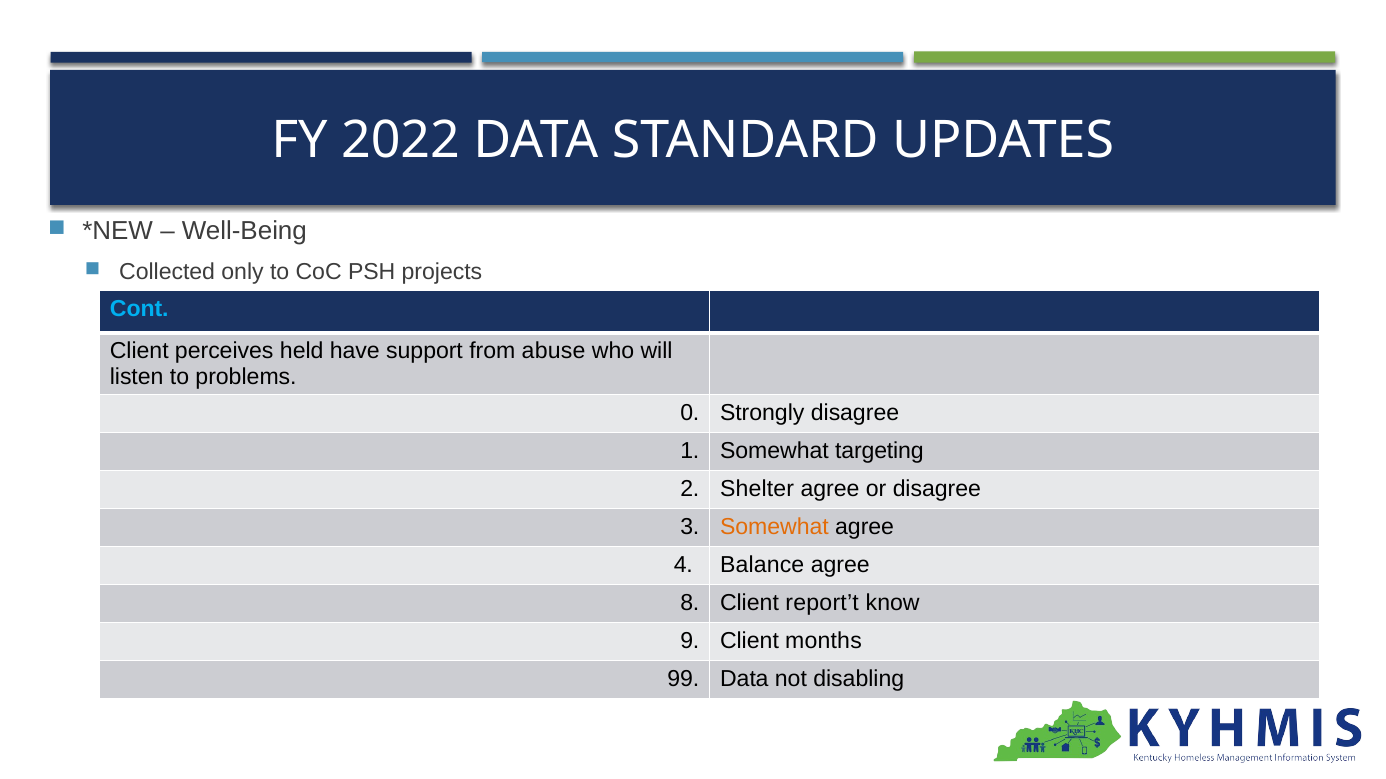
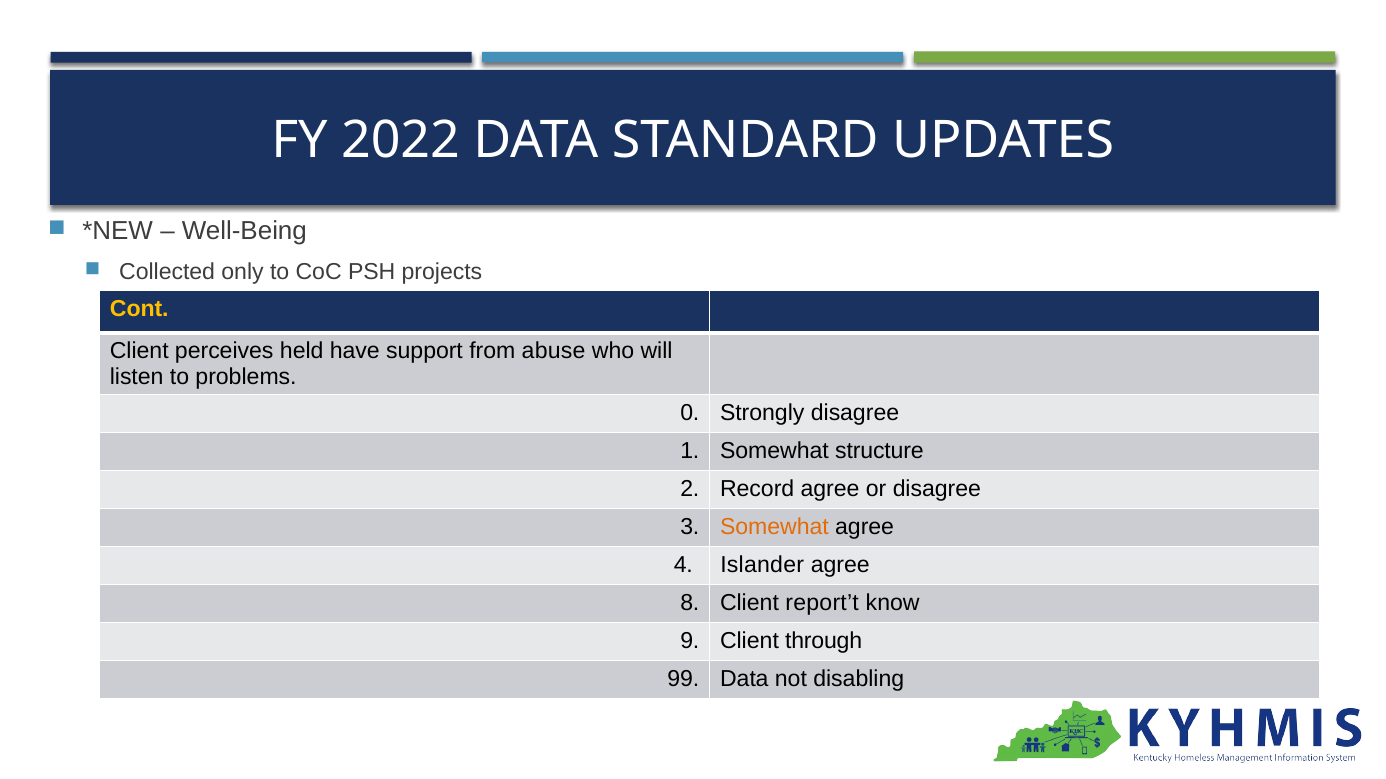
Cont colour: light blue -> yellow
targeting: targeting -> structure
Shelter: Shelter -> Record
Balance: Balance -> Islander
months: months -> through
